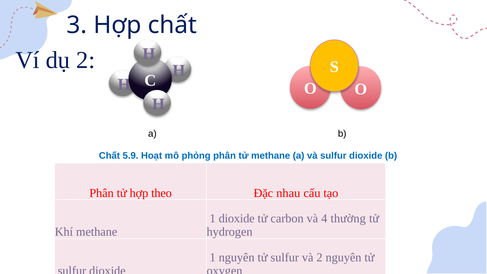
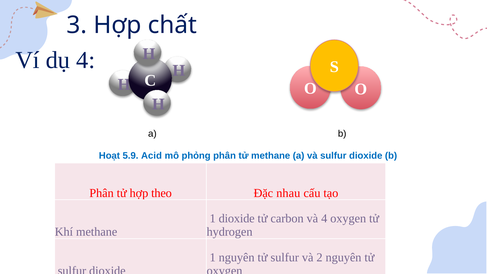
dụ 2: 2 -> 4
Chất at (109, 156): Chất -> Hoạt
Hoạt: Hoạt -> Acid
4 thường: thường -> oxygen
